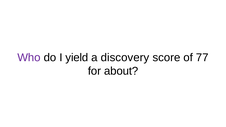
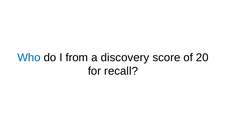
Who colour: purple -> blue
yield: yield -> from
77: 77 -> 20
about: about -> recall
